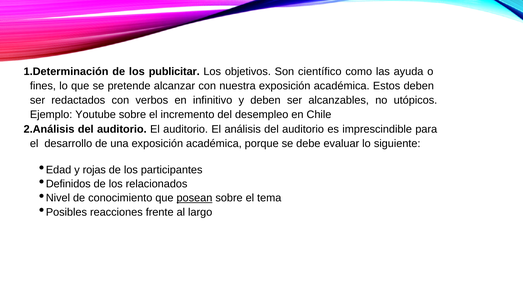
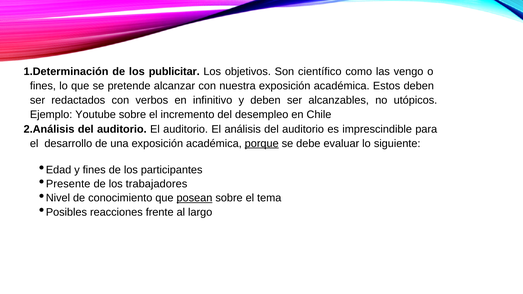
ayuda: ayuda -> vengo
porque underline: none -> present
y rojas: rojas -> fines
Definidos: Definidos -> Presente
relacionados: relacionados -> trabajadores
